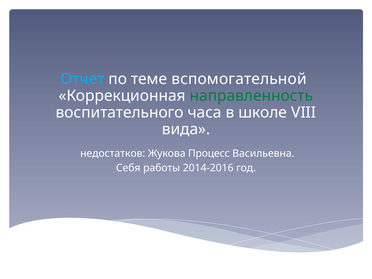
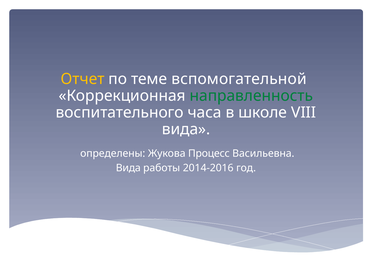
Отчет colour: light blue -> yellow
недостатков: недостатков -> определены
Себя at (128, 168): Себя -> Вида
